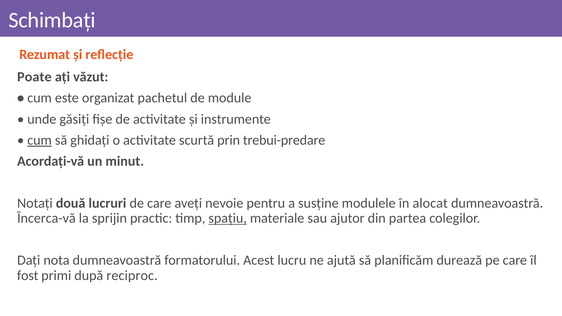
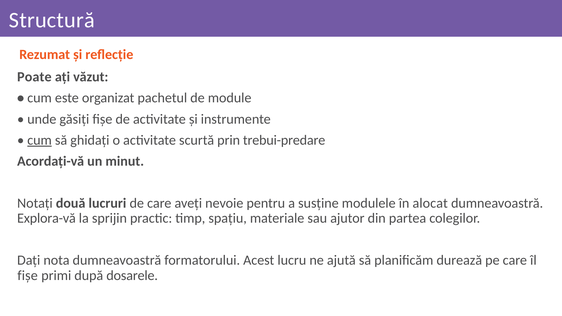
Schimbați: Schimbați -> Structură
Încerca-vă: Încerca-vă -> Explora-vă
spațiu underline: present -> none
fost at (28, 276): fost -> fișe
reciproc: reciproc -> dosarele
